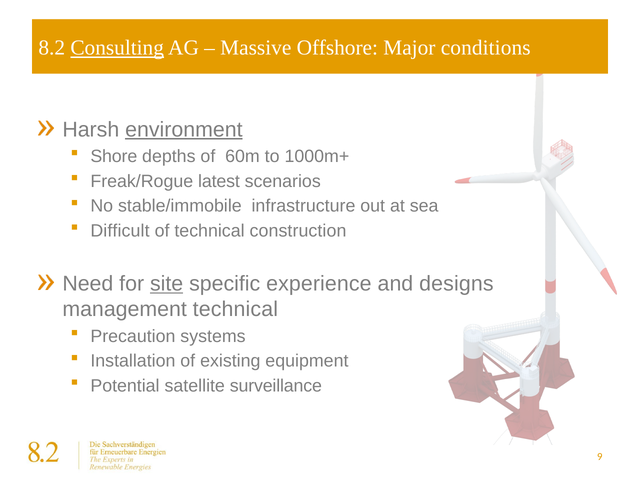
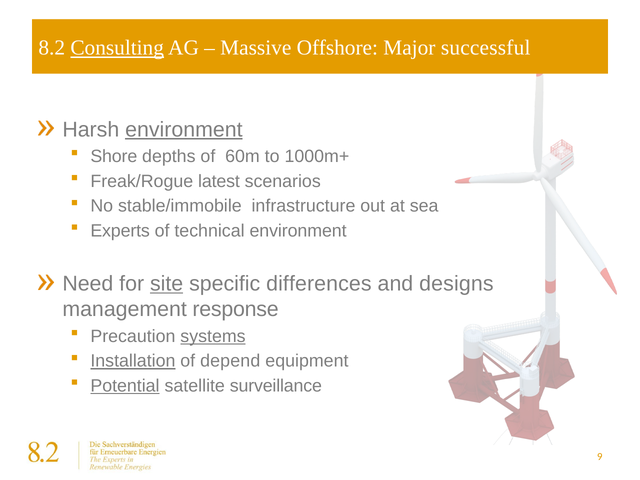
conditions: conditions -> successful
Difficult: Difficult -> Experts
technical construction: construction -> environment
experience: experience -> differences
management technical: technical -> response
systems underline: none -> present
Installation underline: none -> present
existing: existing -> depend
Potential underline: none -> present
